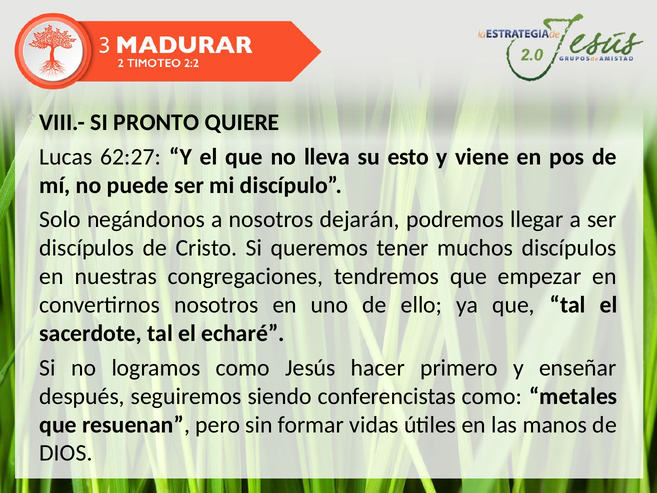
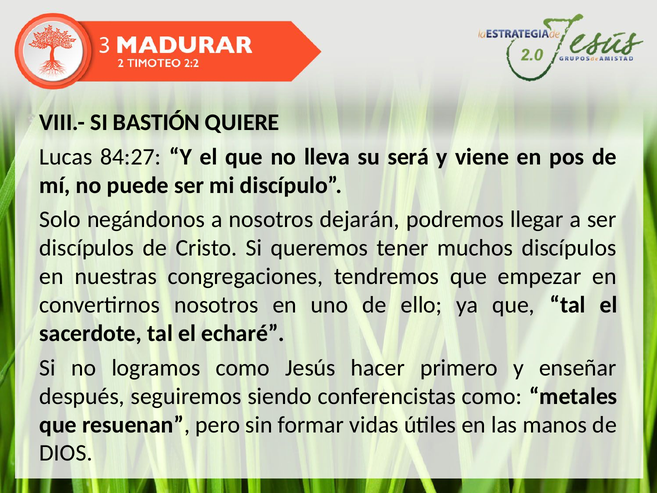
PRONTO: PRONTO -> BASTIÓN
62:27: 62:27 -> 84:27
esto: esto -> será
